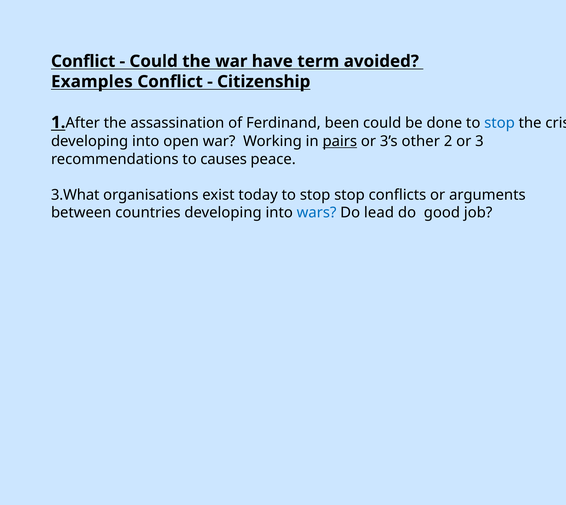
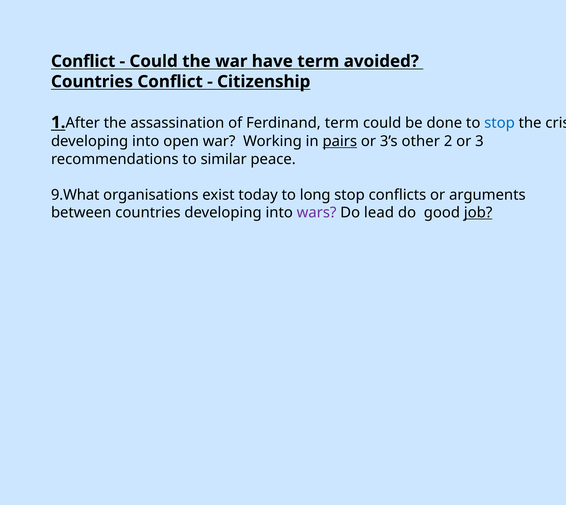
Examples at (92, 82): Examples -> Countries
Ferdinand been: been -> term
causes: causes -> similar
3.What: 3.What -> 9.What
today to stop: stop -> long
wars colour: blue -> purple
job underline: none -> present
